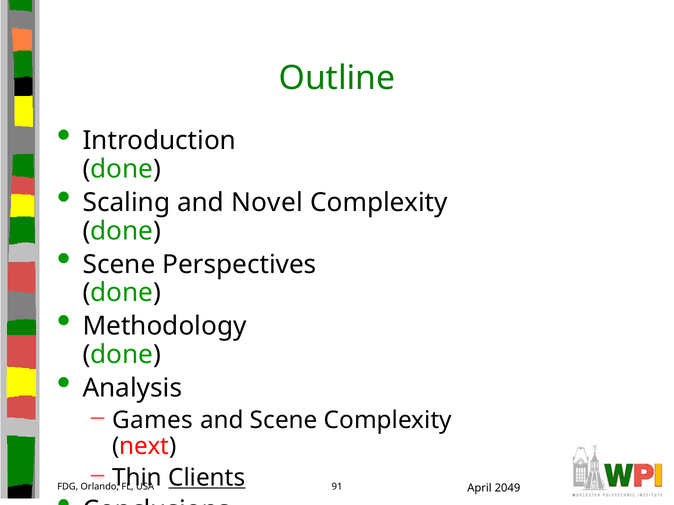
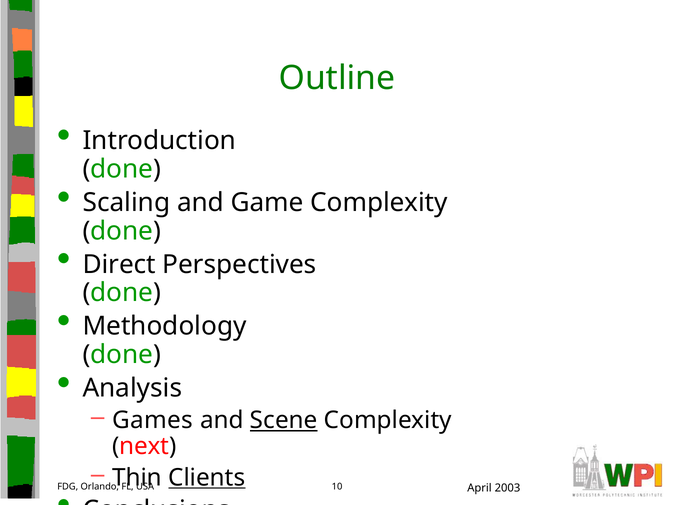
Novel: Novel -> Game
Scene at (119, 265): Scene -> Direct
Scene at (284, 421) underline: none -> present
91: 91 -> 10
2049: 2049 -> 2003
